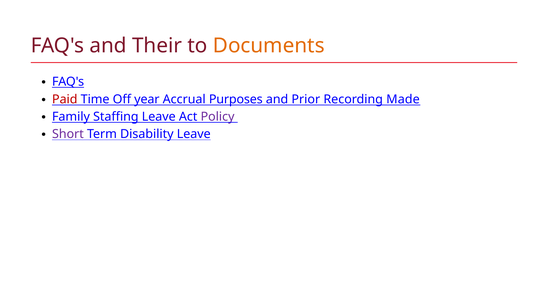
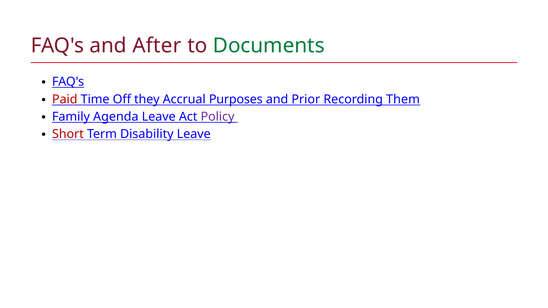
Their: Their -> After
Documents colour: orange -> green
year: year -> they
Made: Made -> Them
Staffing: Staffing -> Agenda
Short colour: purple -> red
